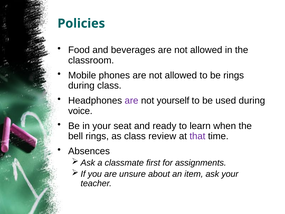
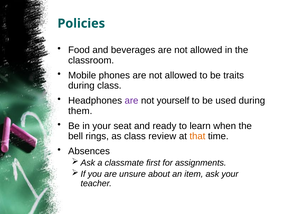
be rings: rings -> traits
voice: voice -> them
that colour: purple -> orange
